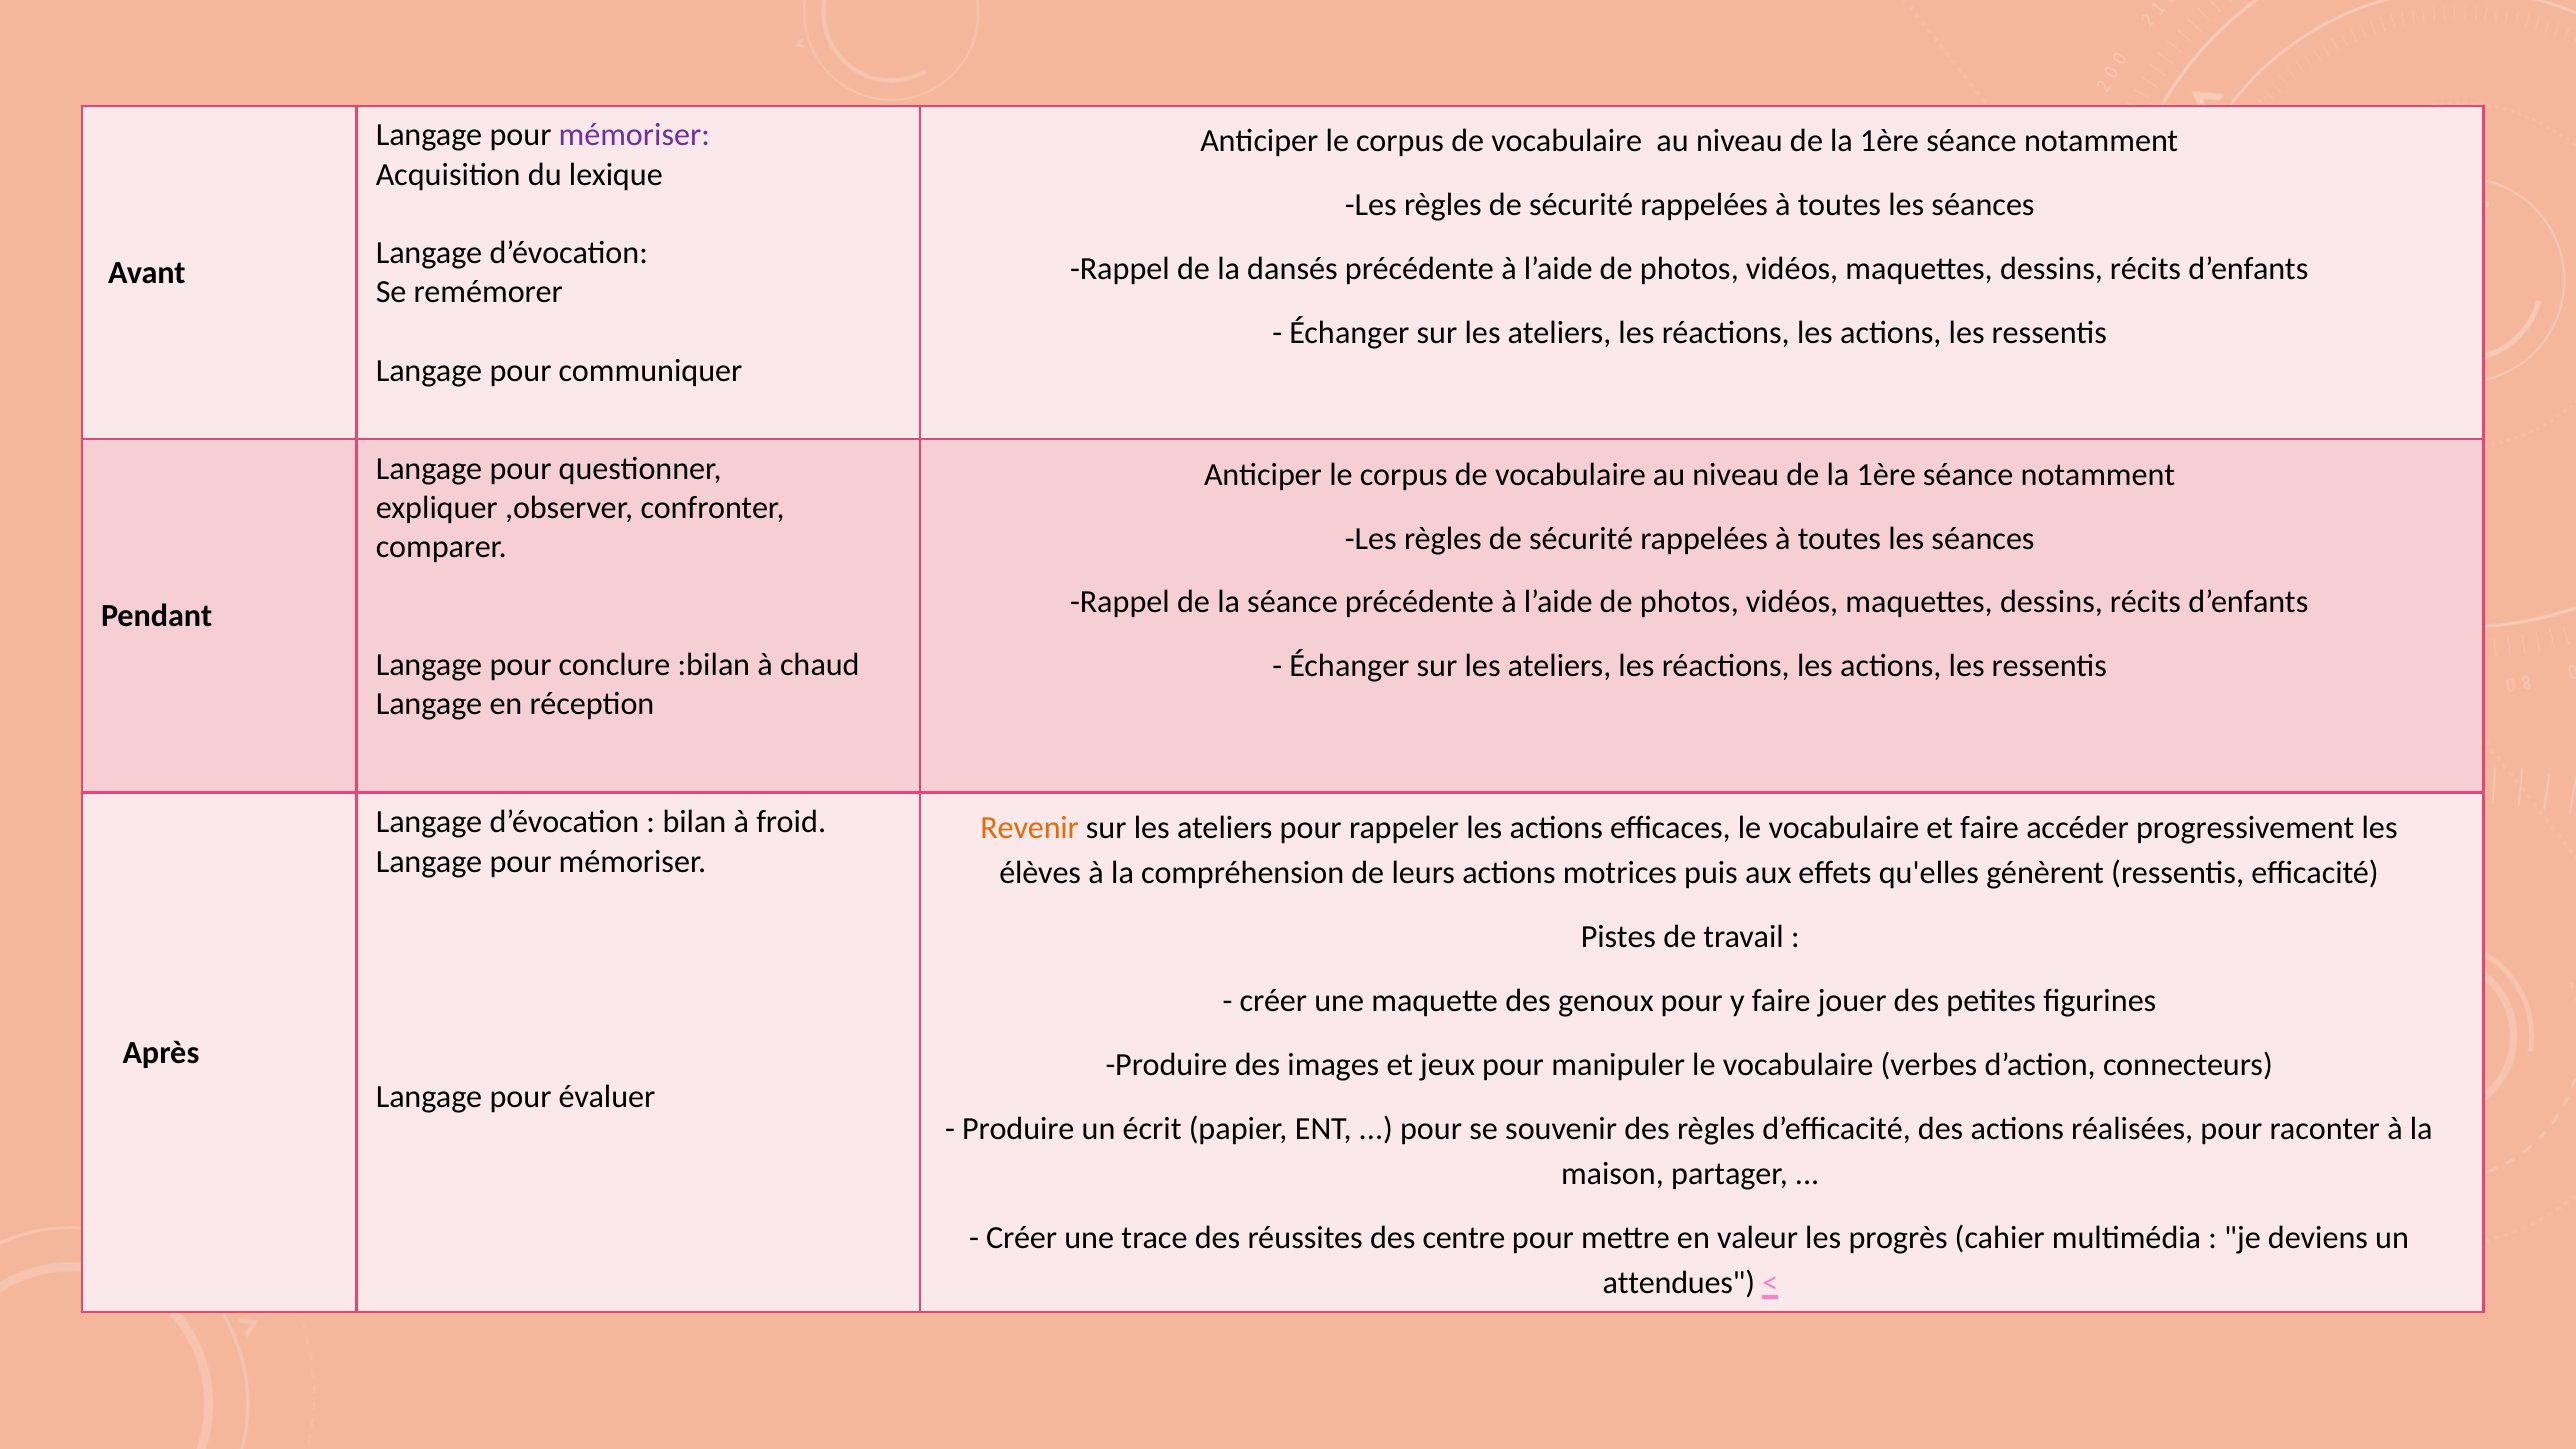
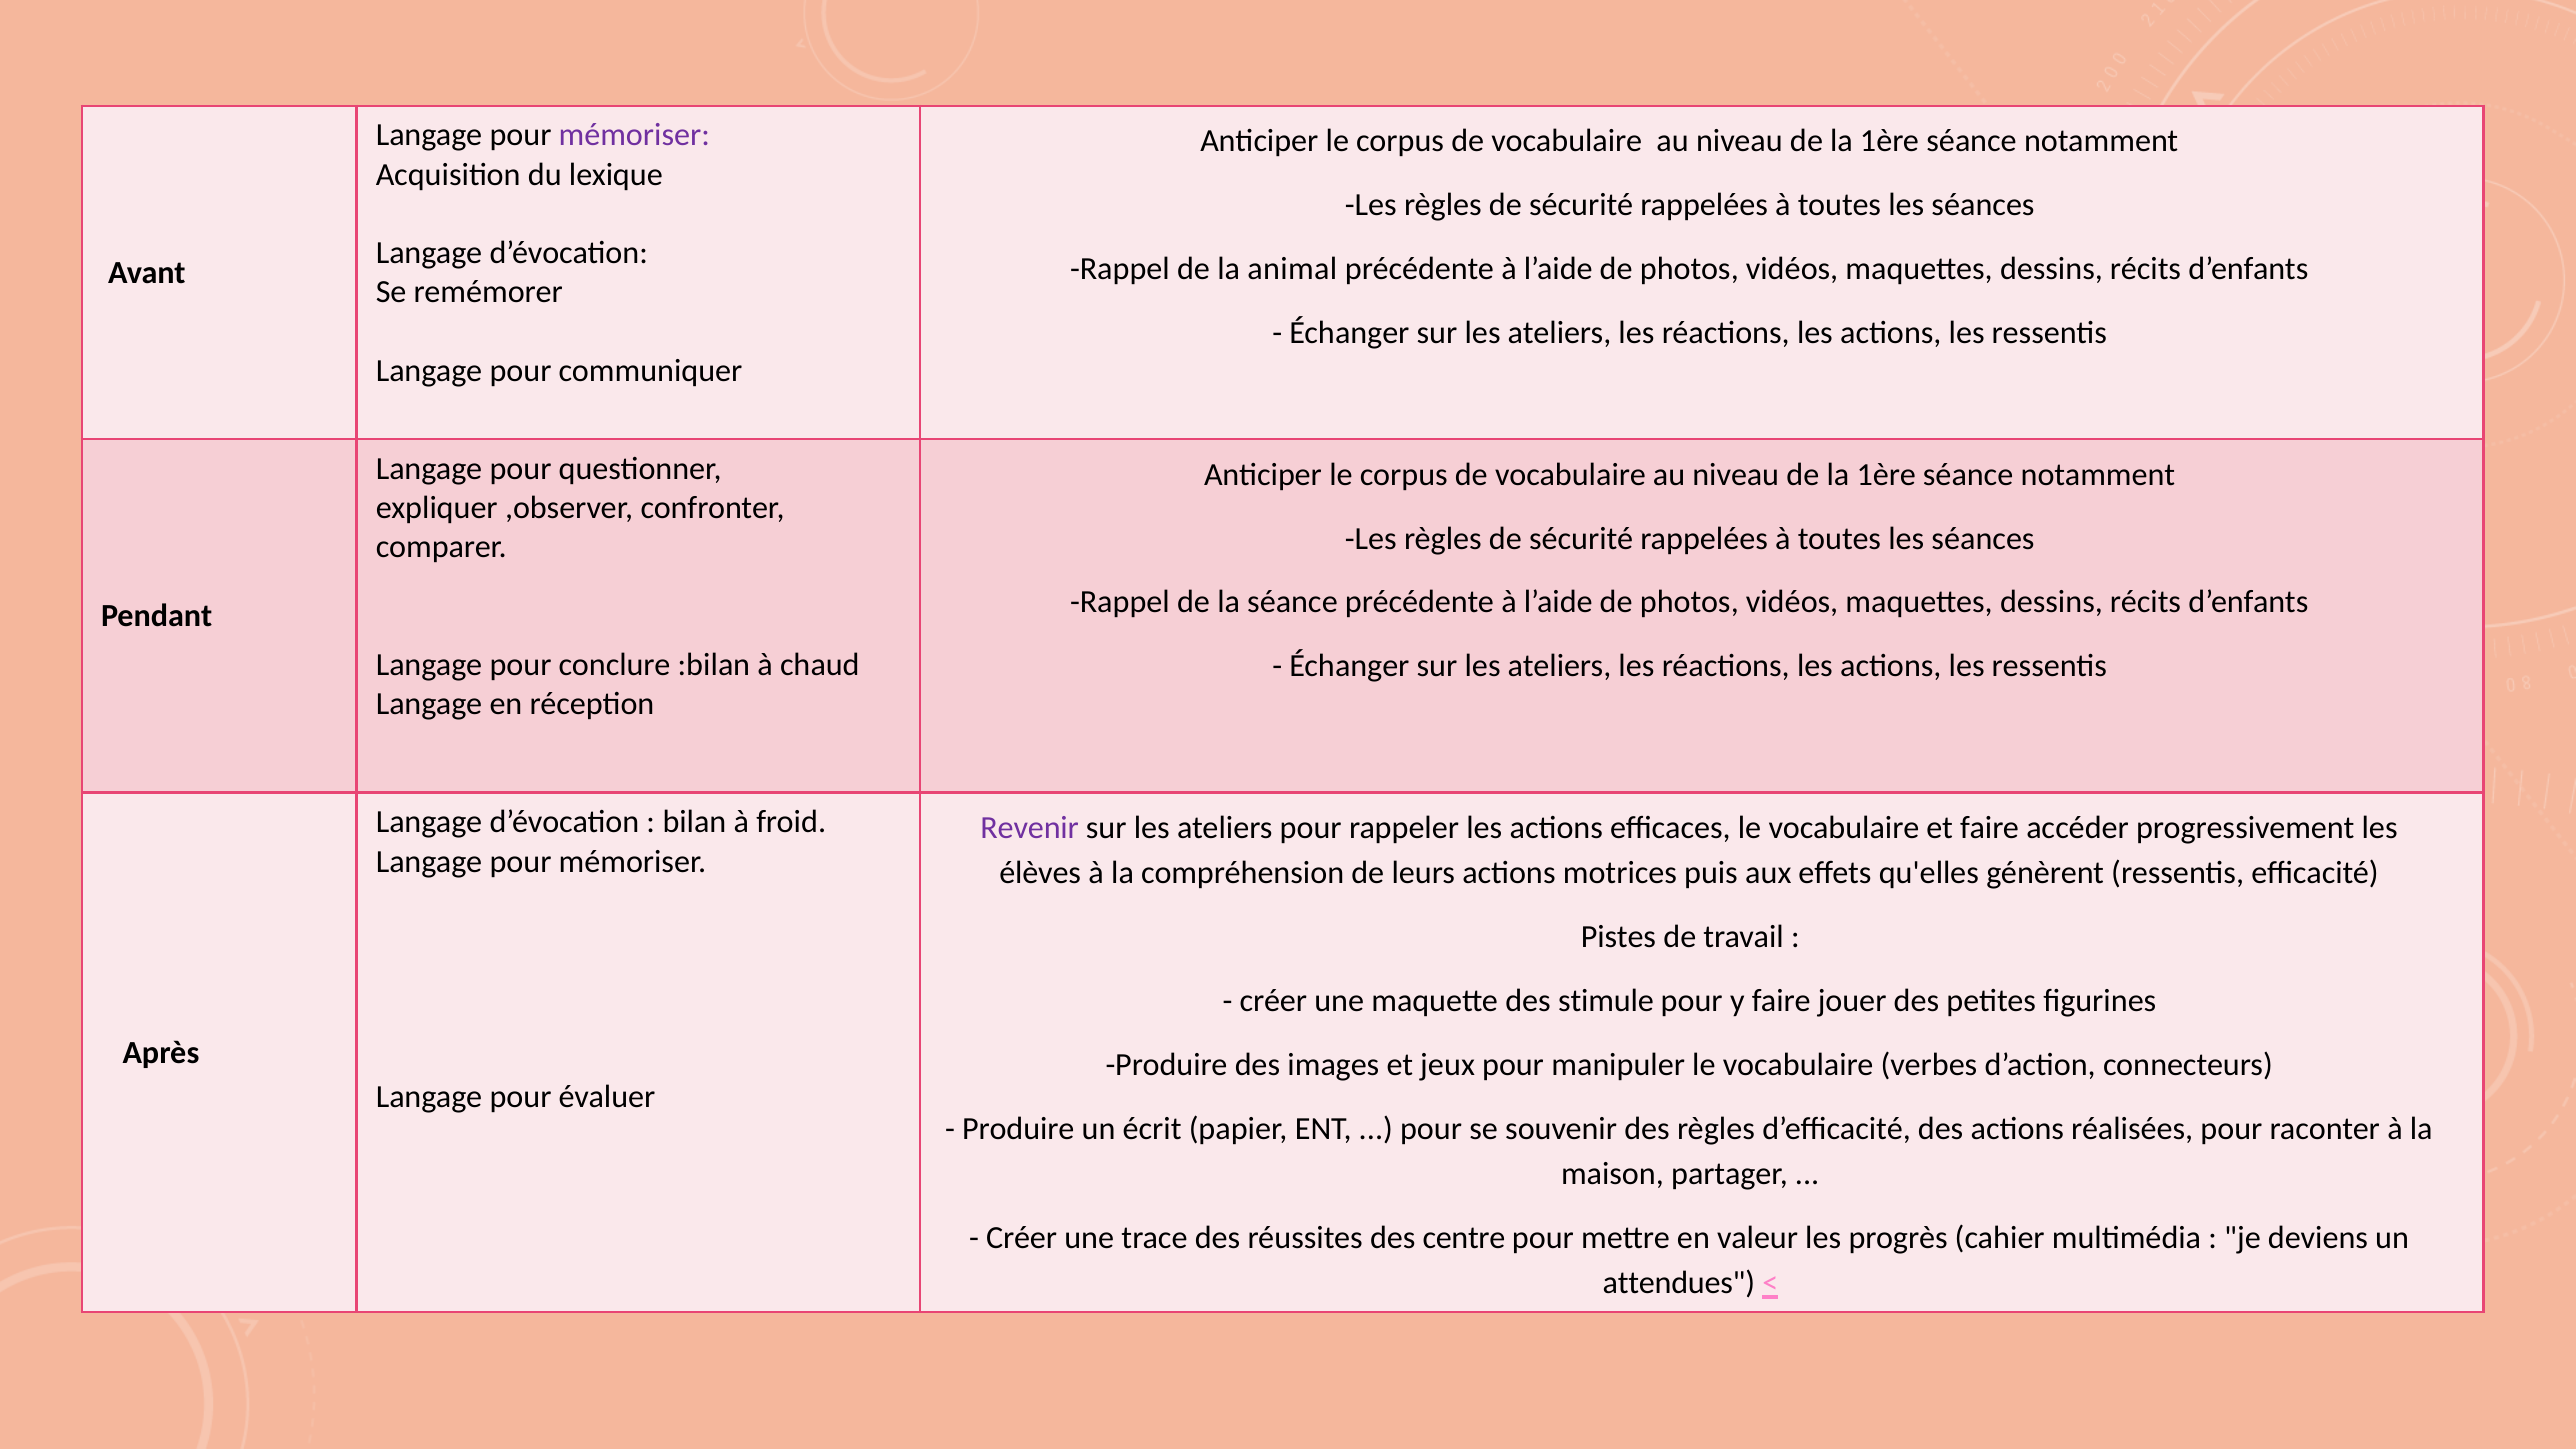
dansés: dansés -> animal
Revenir colour: orange -> purple
genoux: genoux -> stimule
